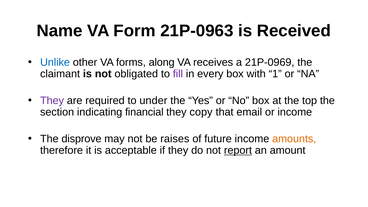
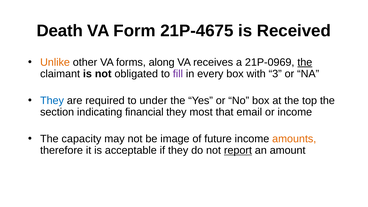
Name: Name -> Death
21P-0963: 21P-0963 -> 21P-4675
Unlike colour: blue -> orange
the at (305, 62) underline: none -> present
1: 1 -> 3
They at (52, 101) colour: purple -> blue
copy: copy -> most
disprove: disprove -> capacity
raises: raises -> image
